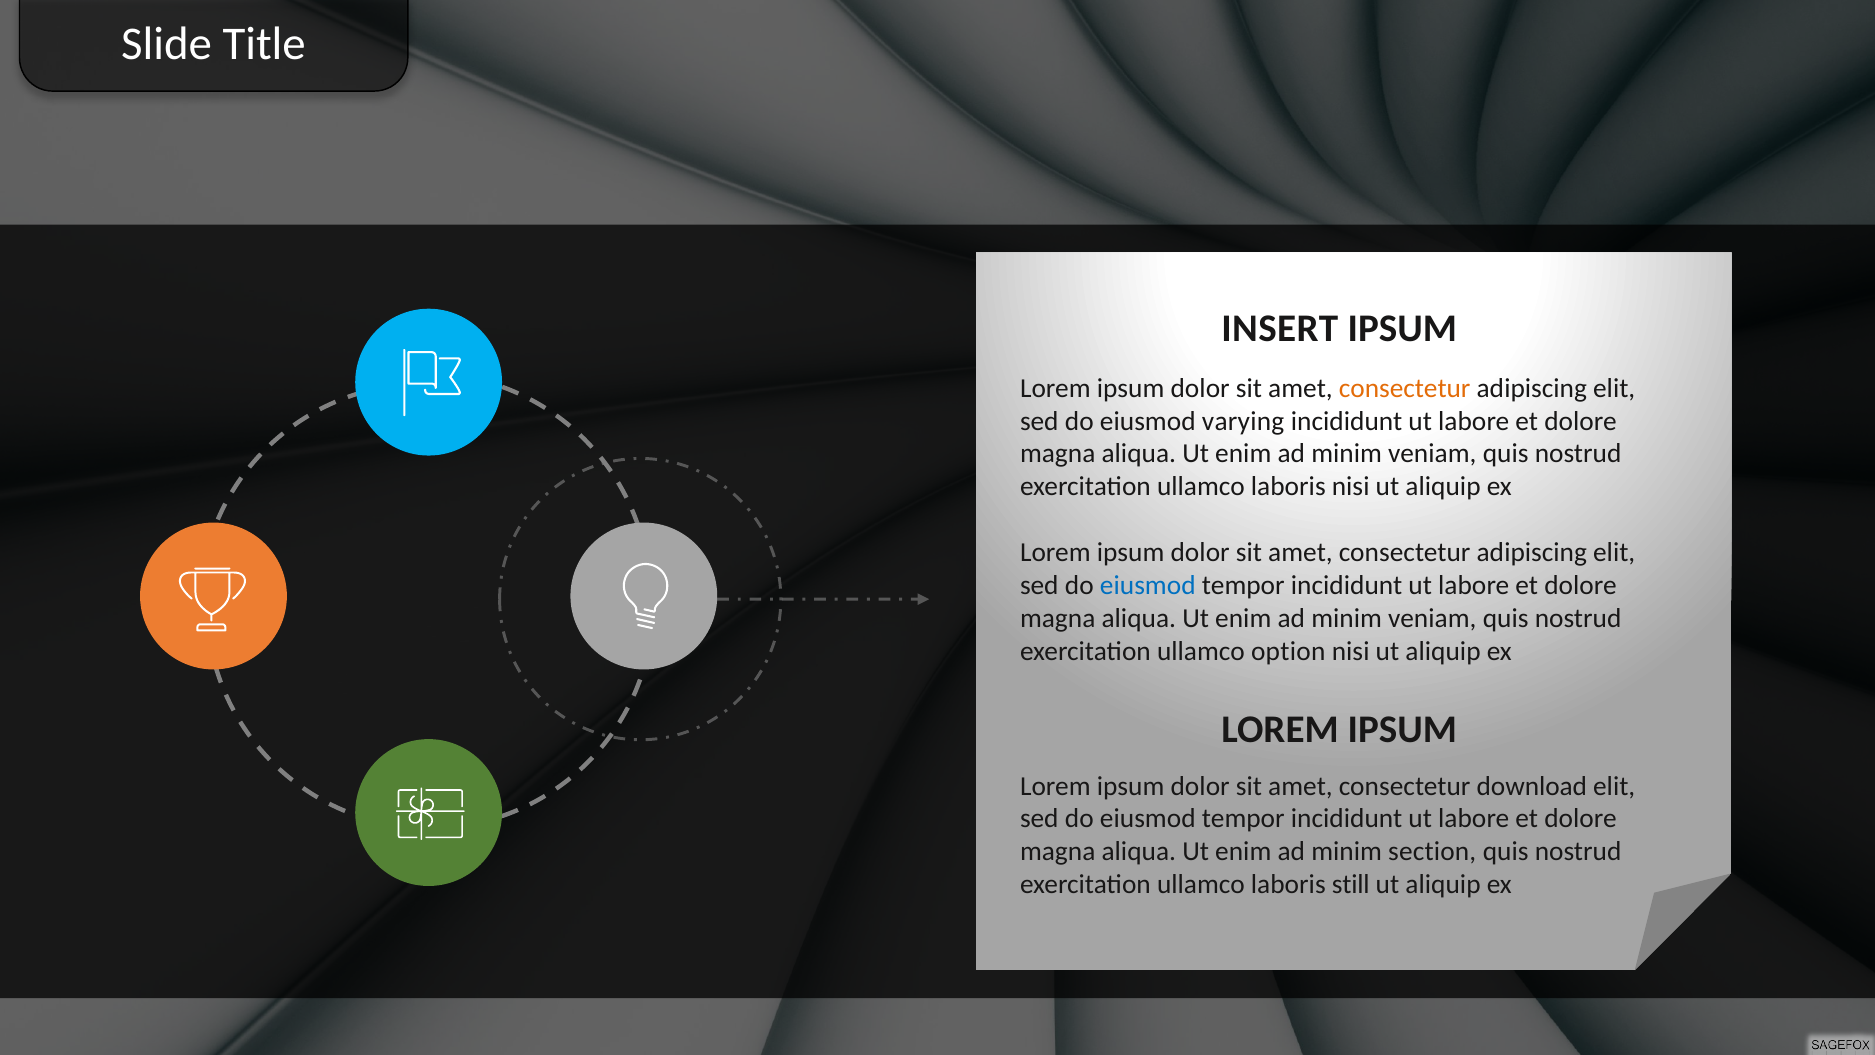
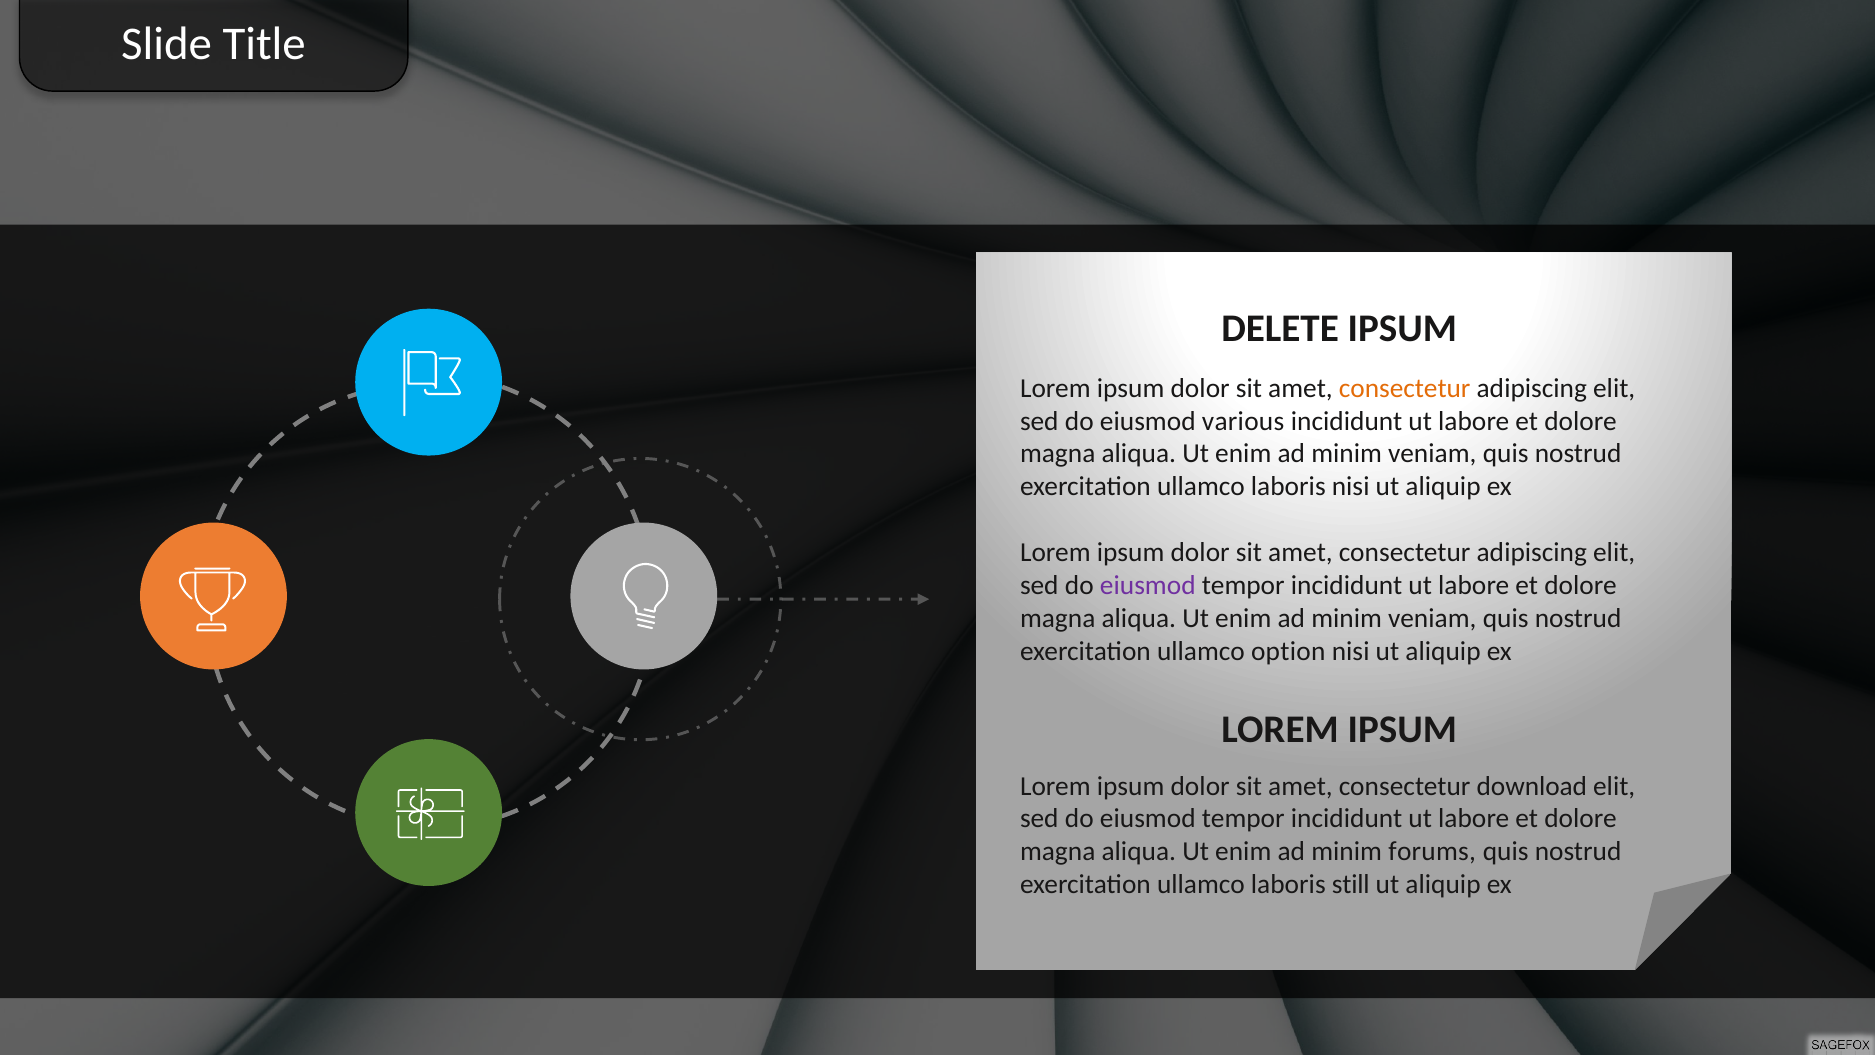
INSERT: INSERT -> DELETE
varying: varying -> various
eiusmod at (1148, 585) colour: blue -> purple
section: section -> forums
